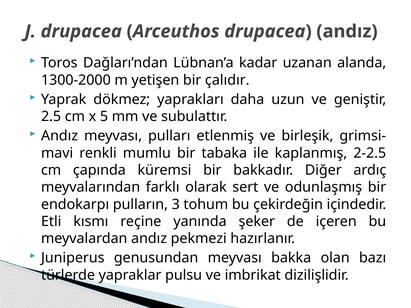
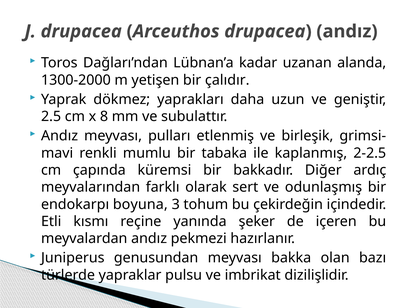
5: 5 -> 8
pulların: pulların -> boyuna
